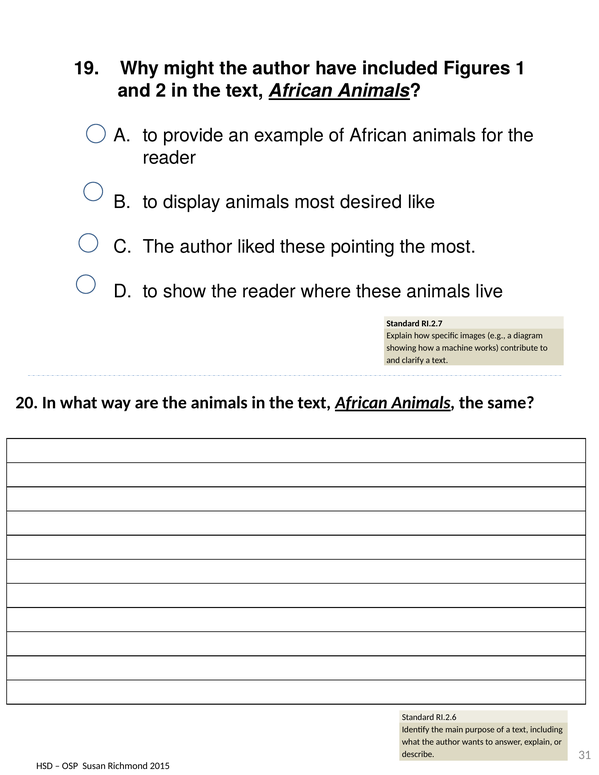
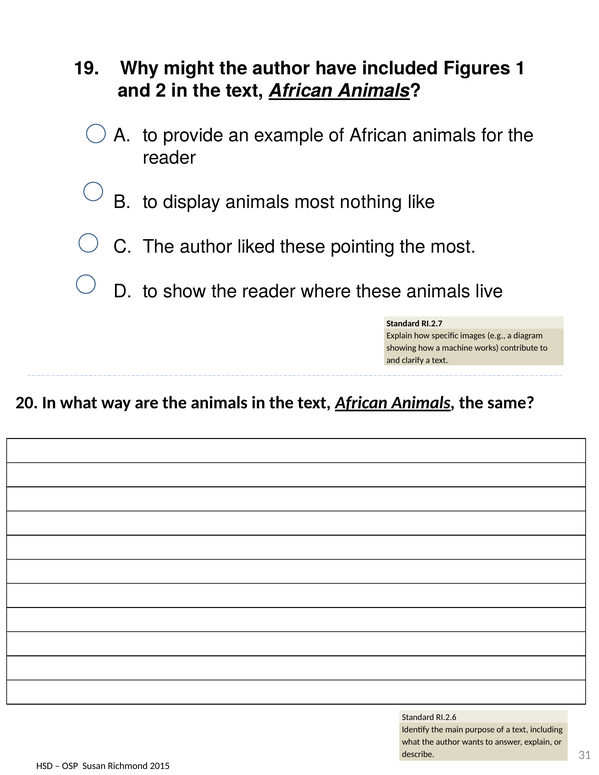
desired: desired -> nothing
